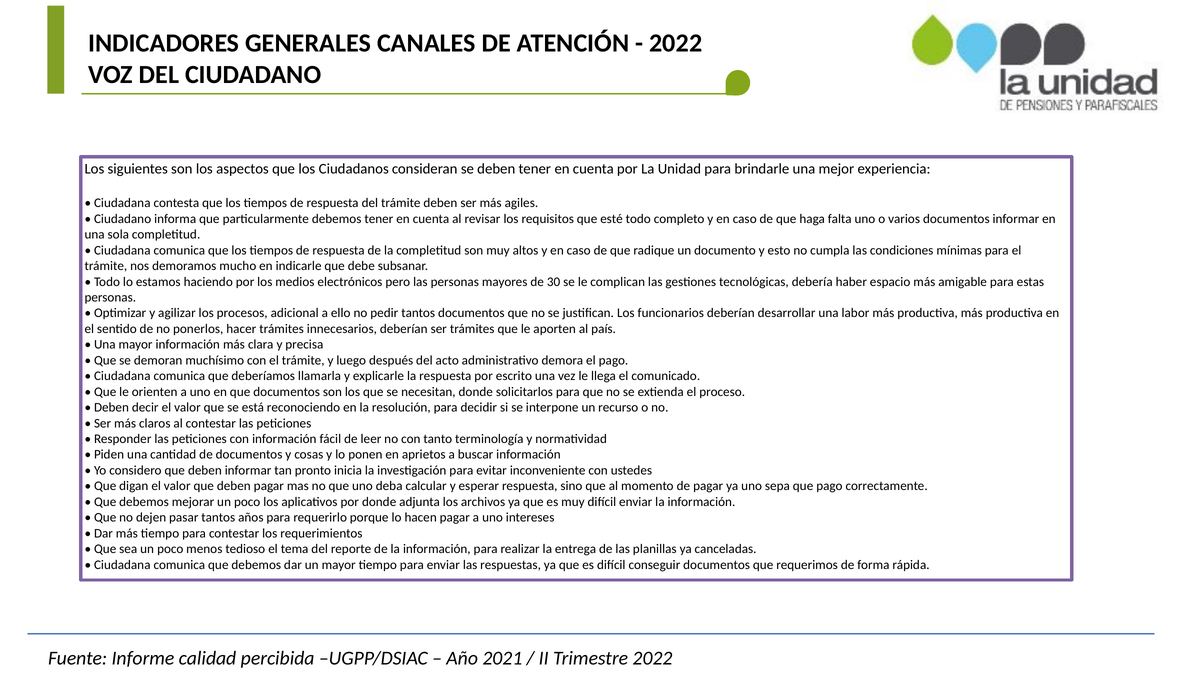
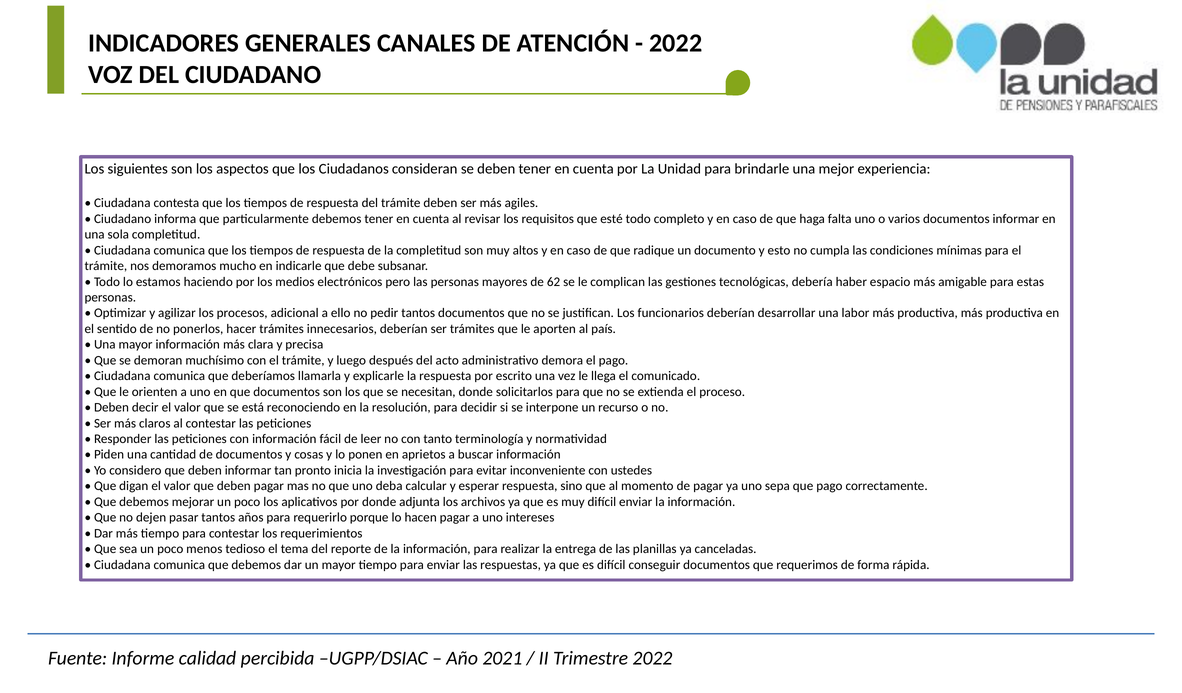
30: 30 -> 62
